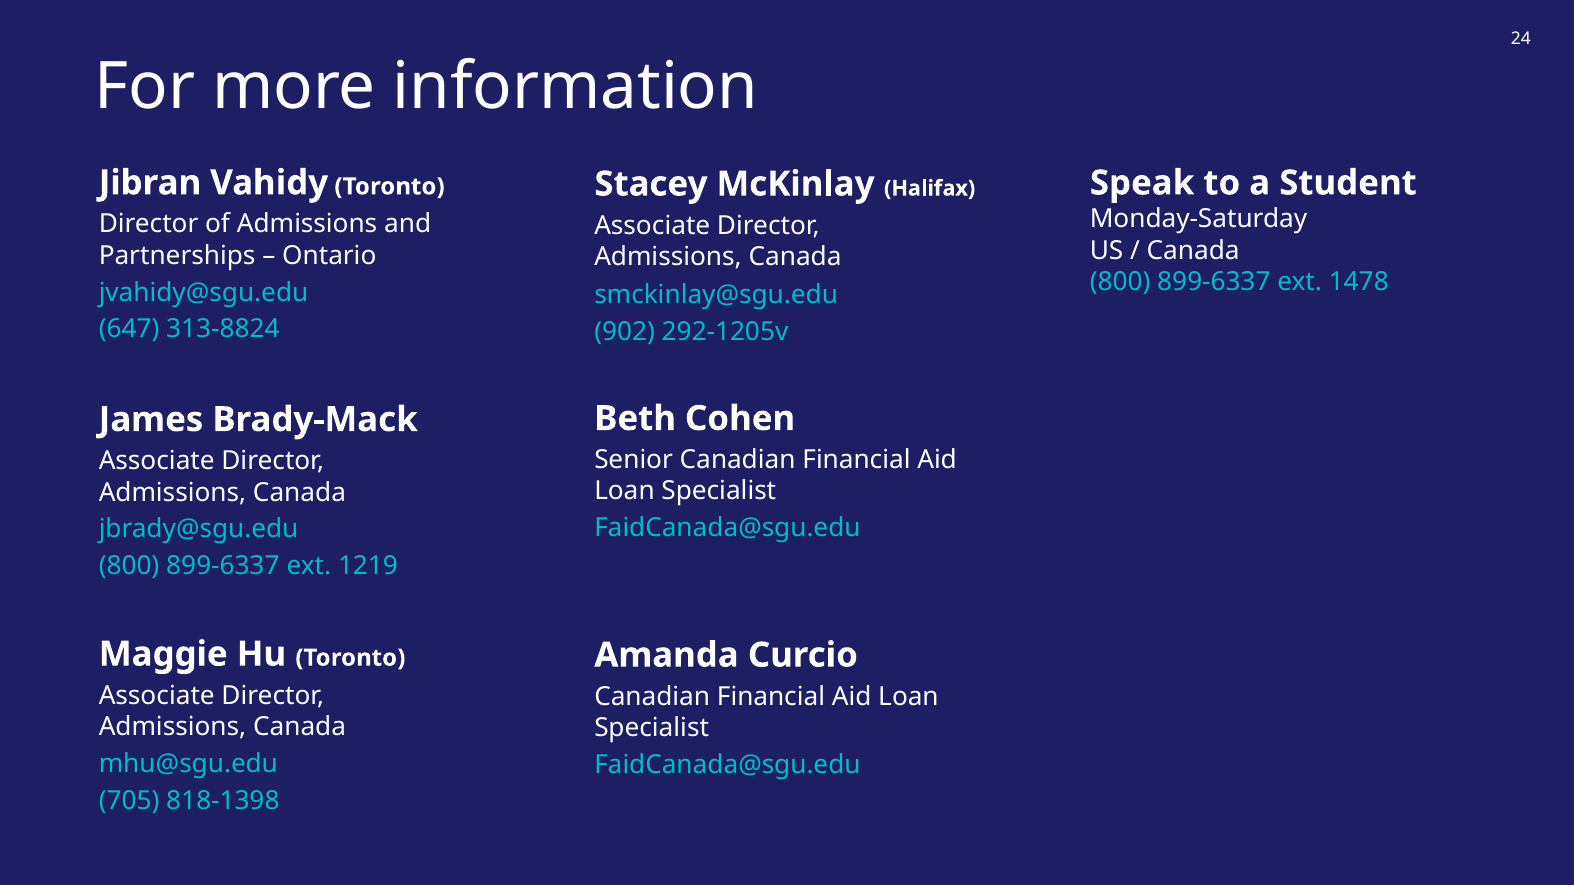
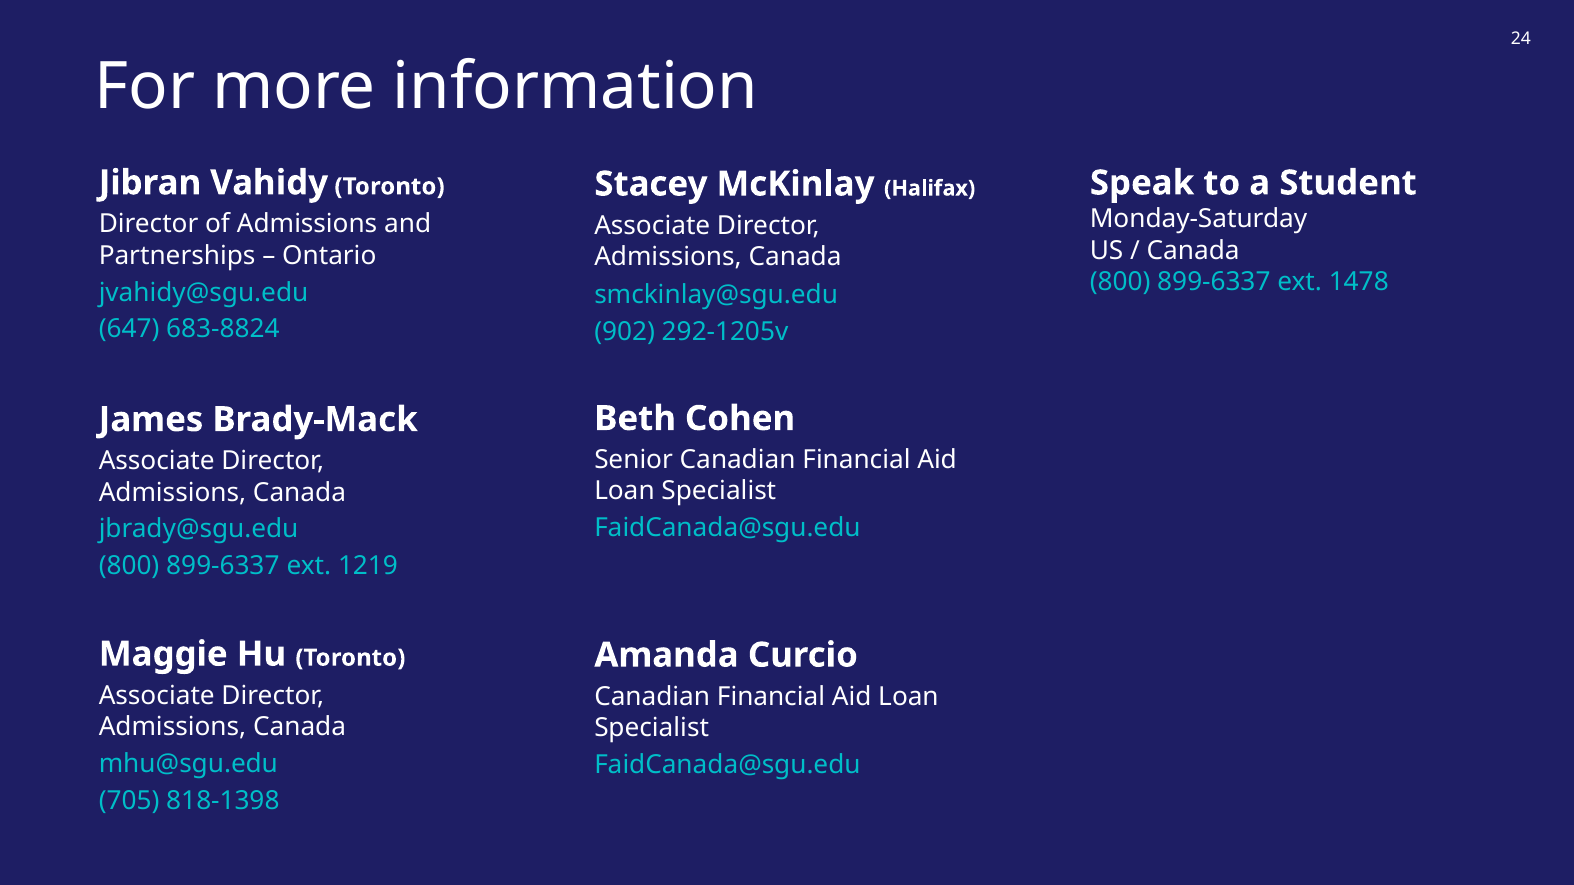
313-8824: 313-8824 -> 683-8824
